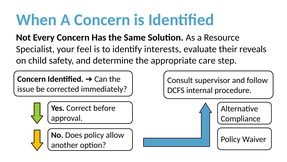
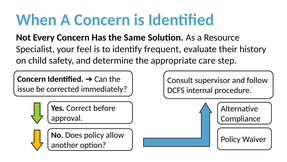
interests: interests -> frequent
reveals: reveals -> history
